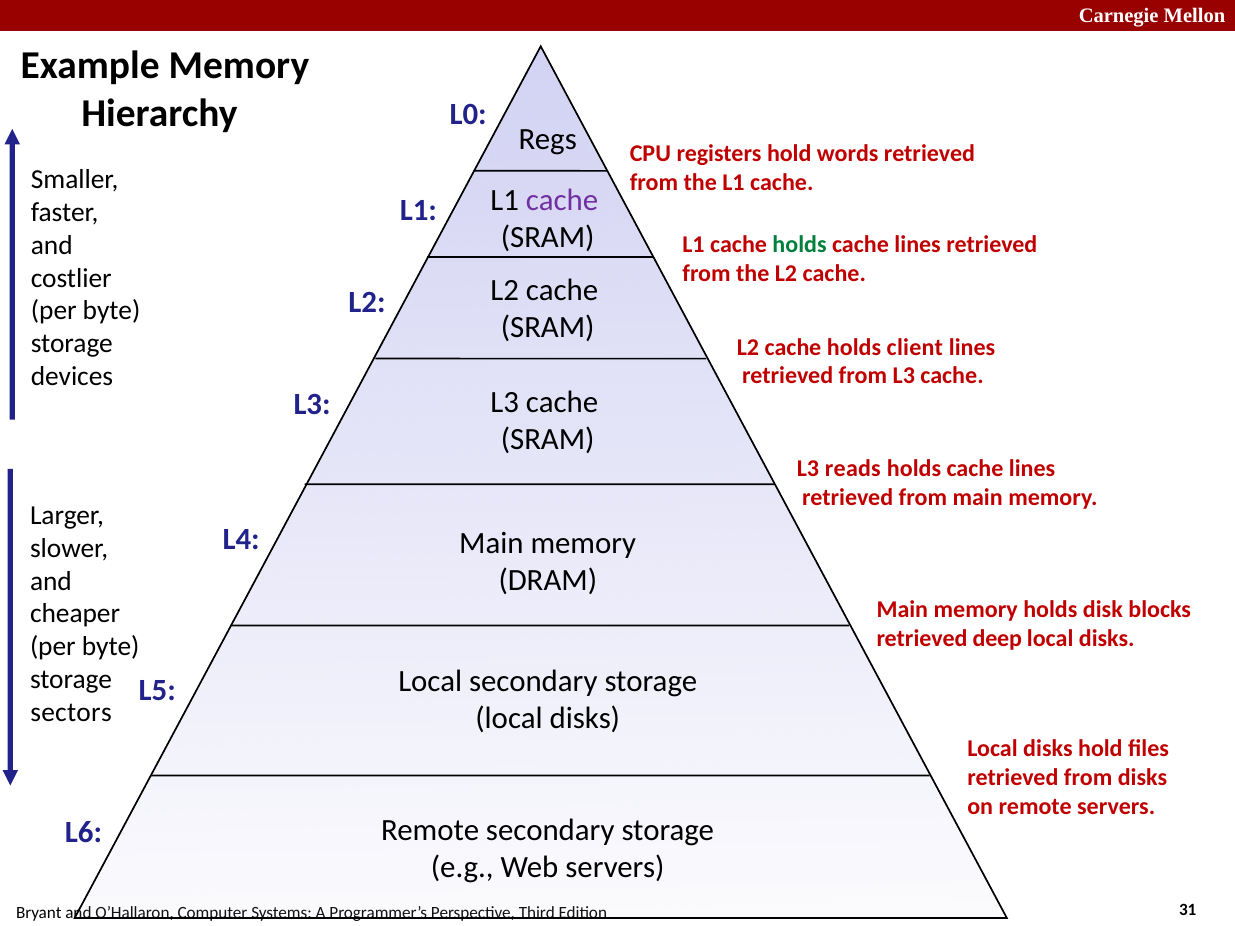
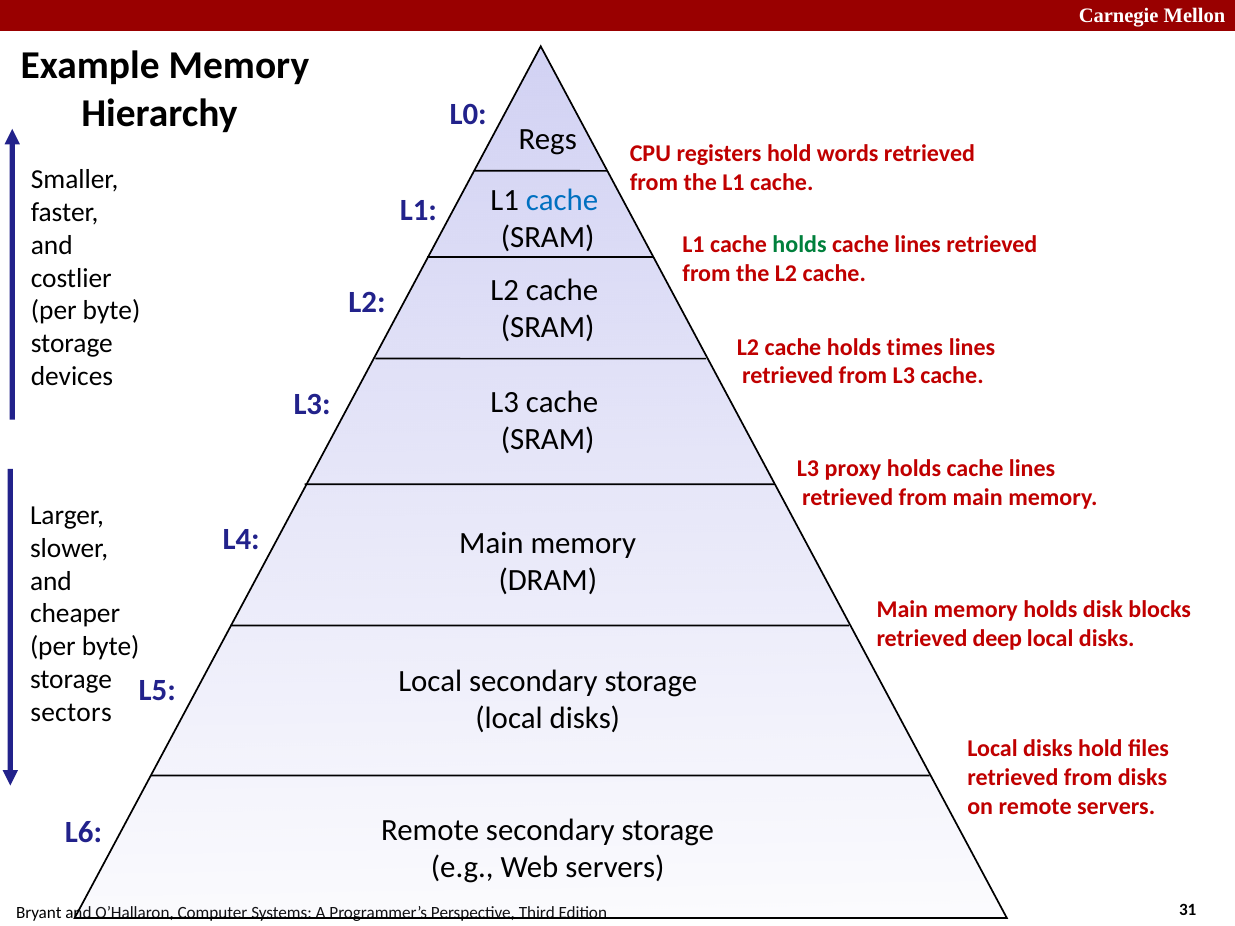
cache at (562, 201) colour: purple -> blue
client: client -> times
reads: reads -> proxy
